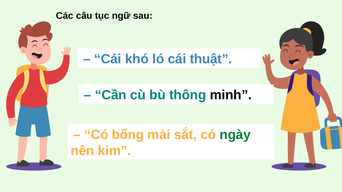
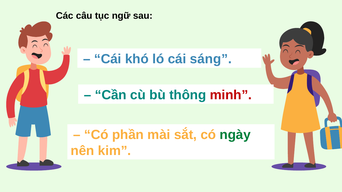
thuật: thuật -> sáng
minh colour: black -> red
bổng: bổng -> phần
